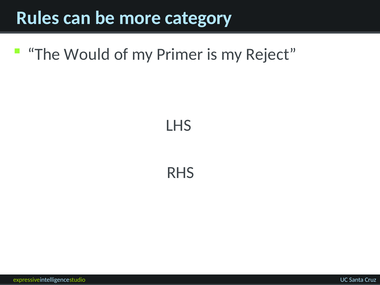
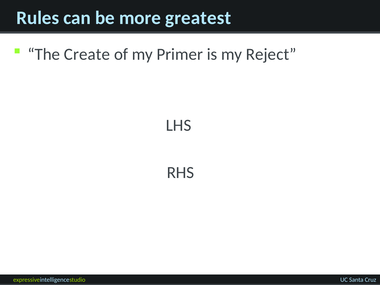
category: category -> greatest
Would: Would -> Create
